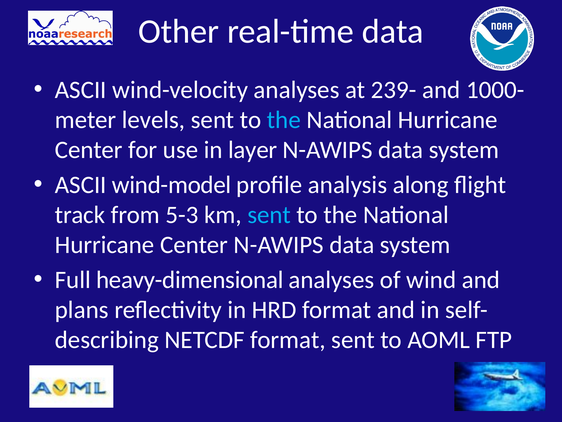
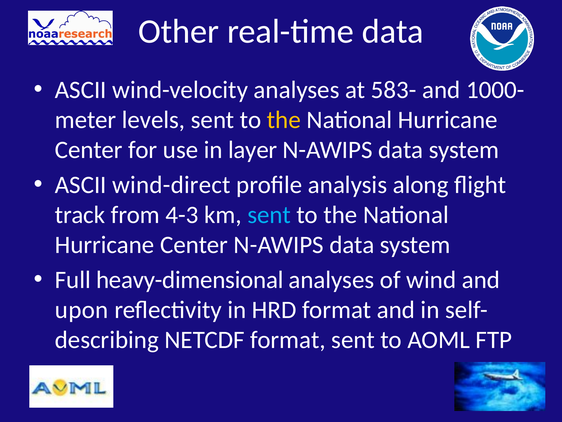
239-: 239- -> 583-
the at (284, 120) colour: light blue -> yellow
wind-model: wind-model -> wind-direct
5-3: 5-3 -> 4-3
plans: plans -> upon
